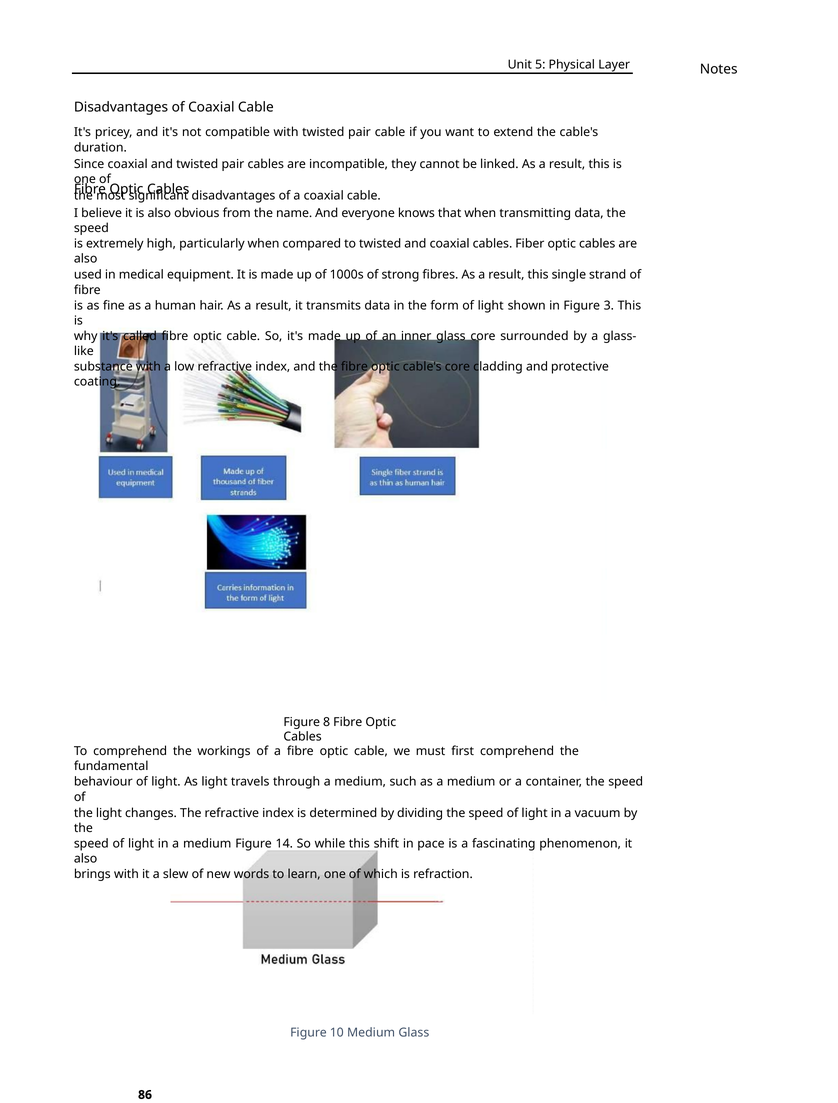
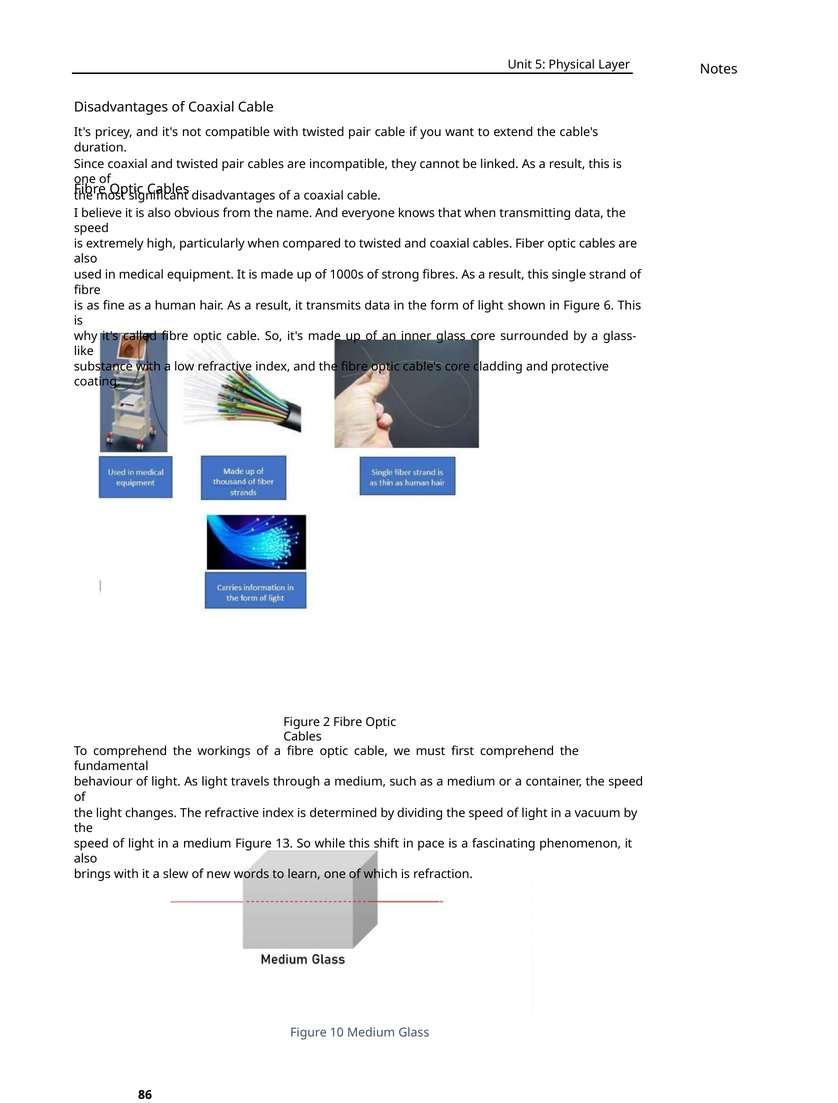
3: 3 -> 6
8: 8 -> 2
14: 14 -> 13
